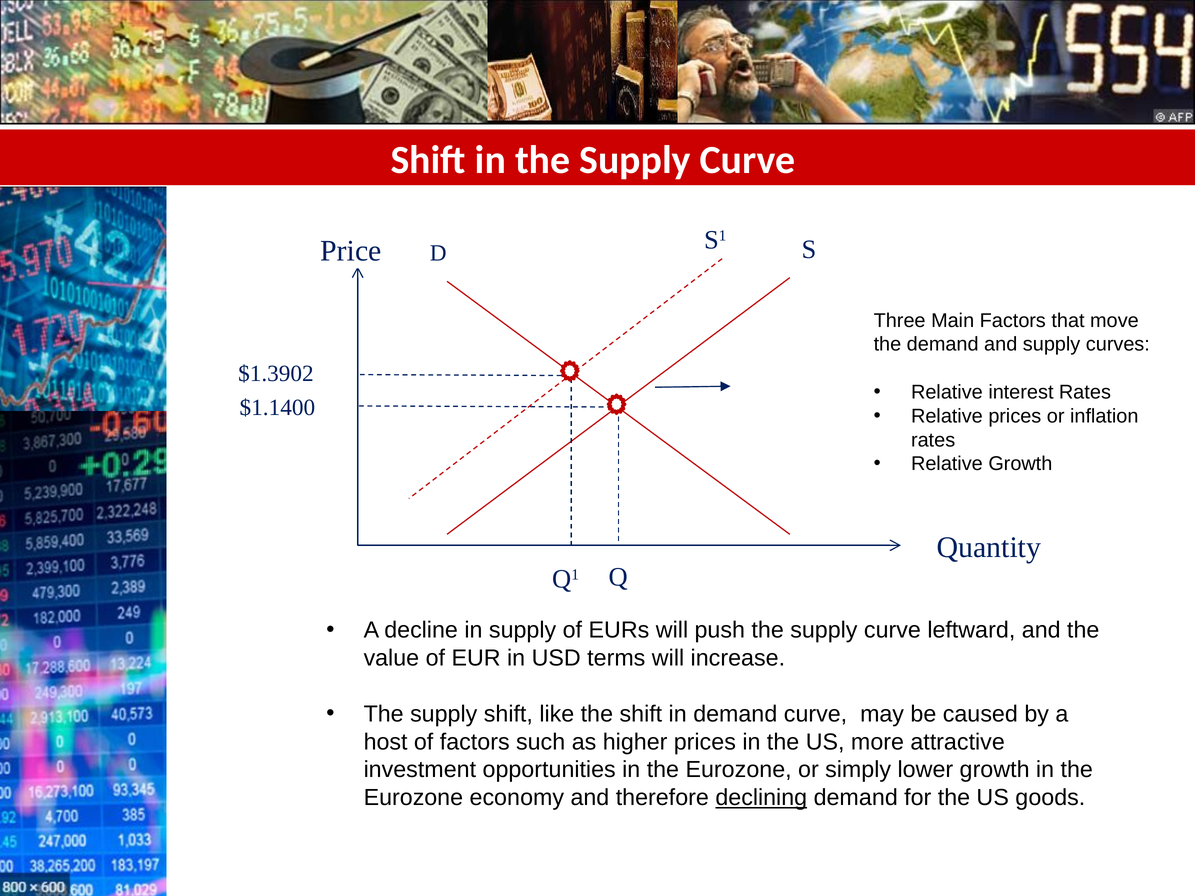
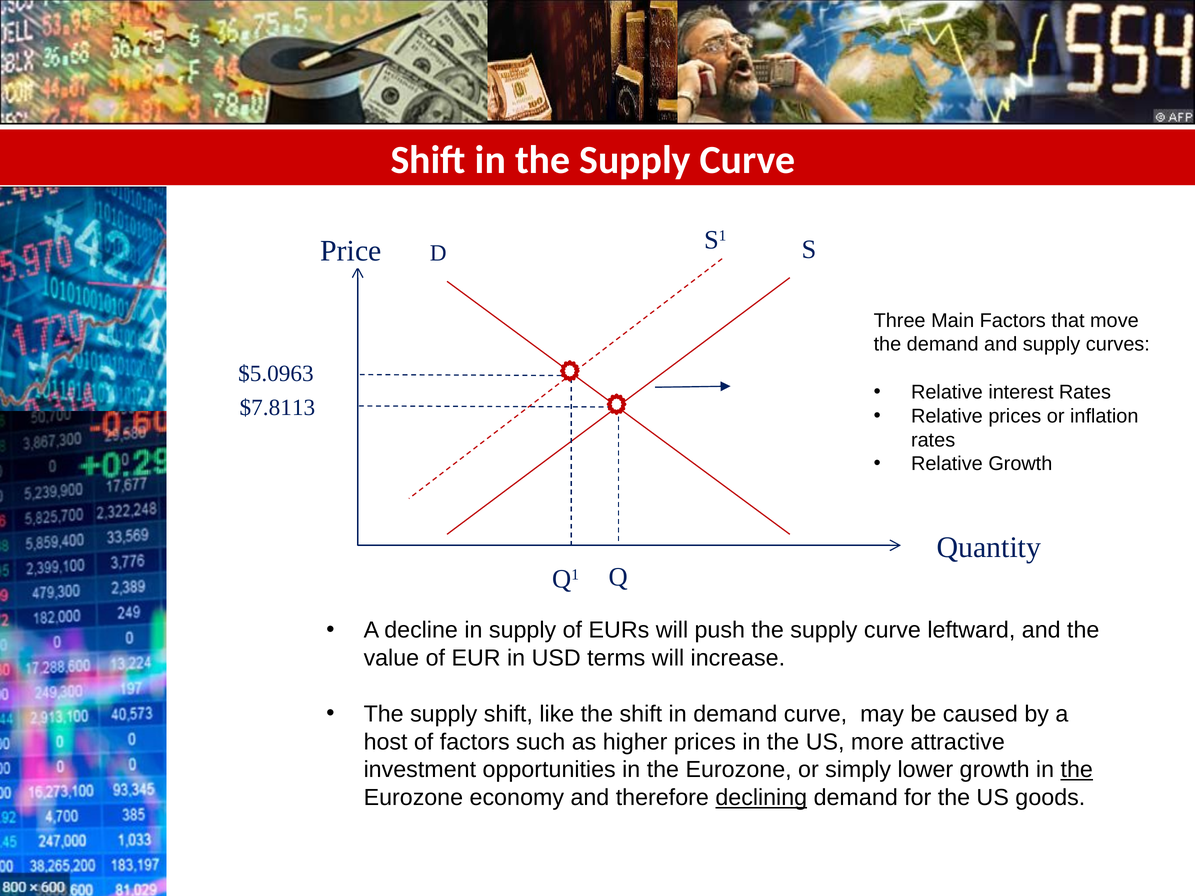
$1.3902: $1.3902 -> $5.0963
$1.1400: $1.1400 -> $7.8113
the at (1077, 770) underline: none -> present
